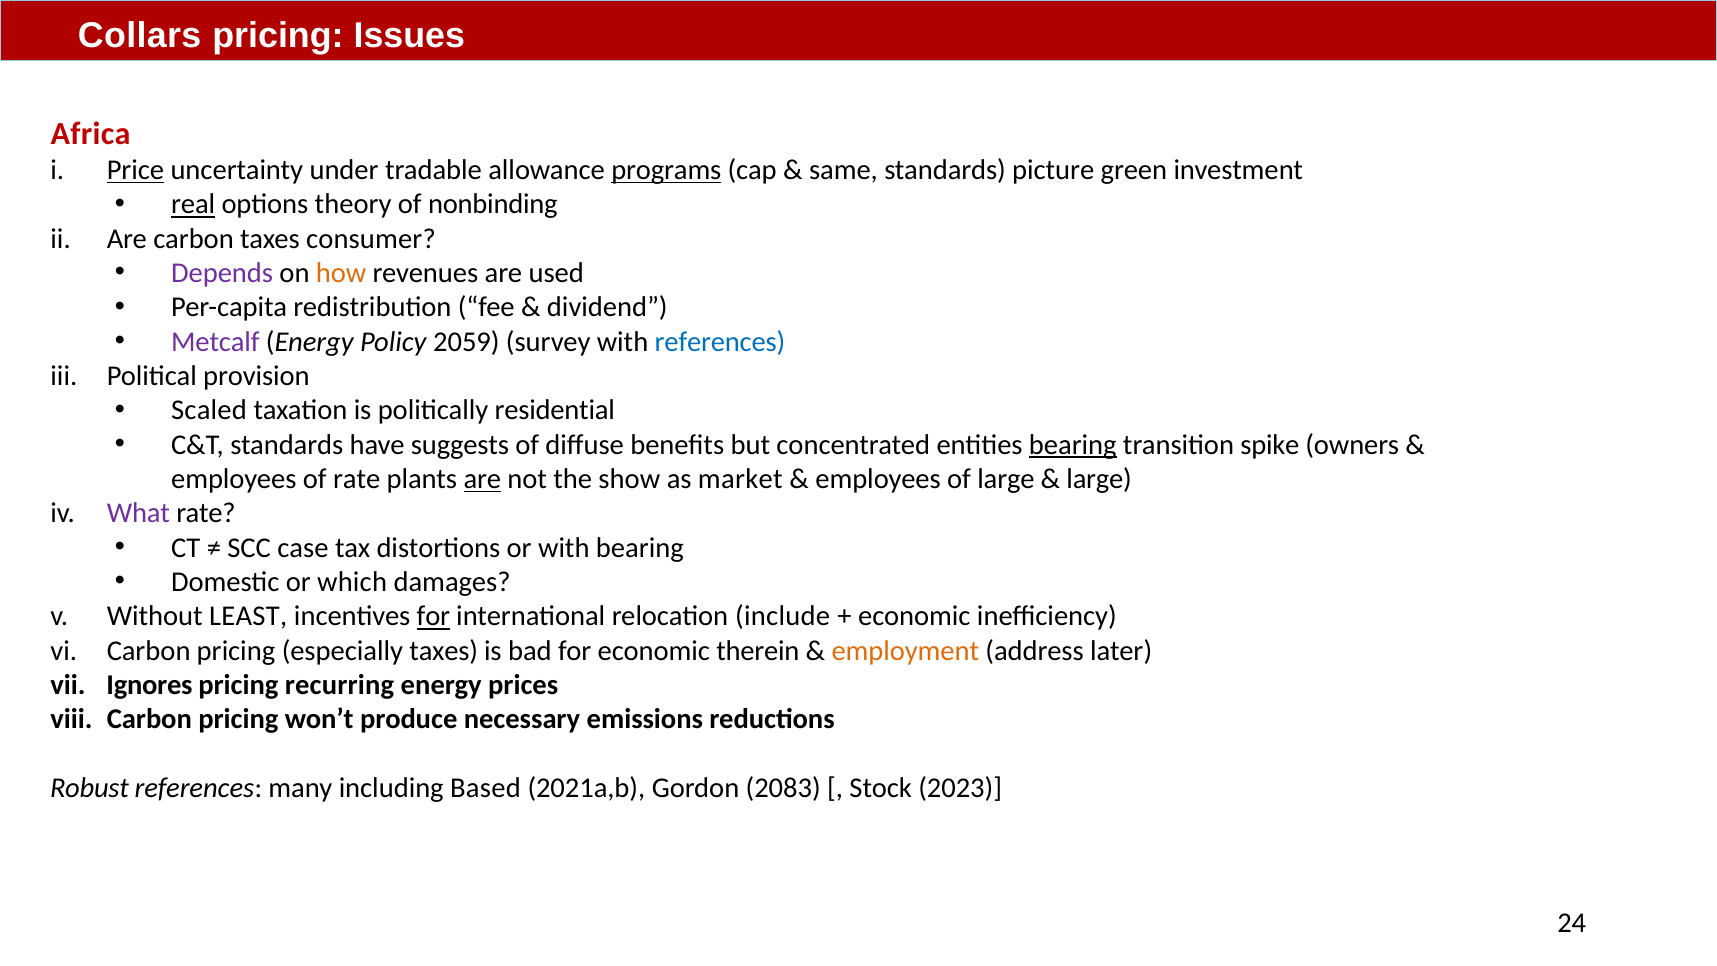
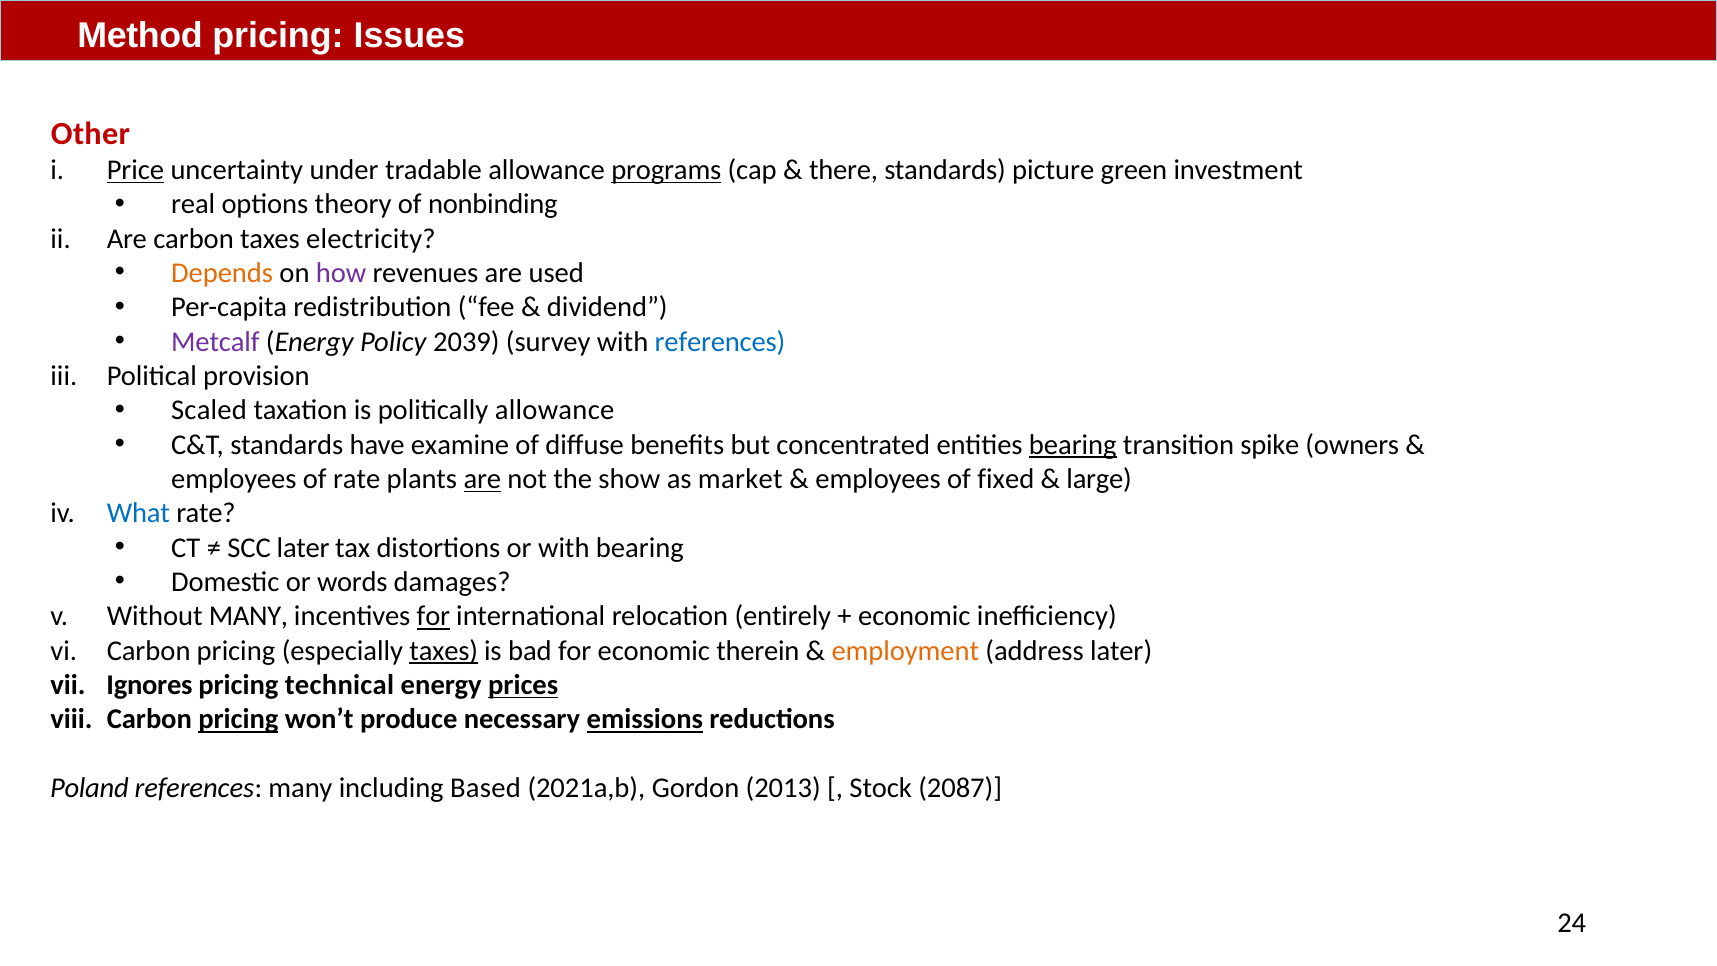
Collars: Collars -> Method
Africa: Africa -> Other
same: same -> there
real underline: present -> none
consumer: consumer -> electricity
Depends colour: purple -> orange
how colour: orange -> purple
2059: 2059 -> 2039
politically residential: residential -> allowance
suggests: suggests -> examine
of large: large -> fixed
What colour: purple -> blue
SCC case: case -> later
which: which -> words
Without LEAST: LEAST -> MANY
include: include -> entirely
taxes at (444, 651) underline: none -> present
recurring: recurring -> technical
prices underline: none -> present
pricing at (238, 719) underline: none -> present
emissions underline: none -> present
Robust: Robust -> Poland
2083: 2083 -> 2013
2023: 2023 -> 2087
